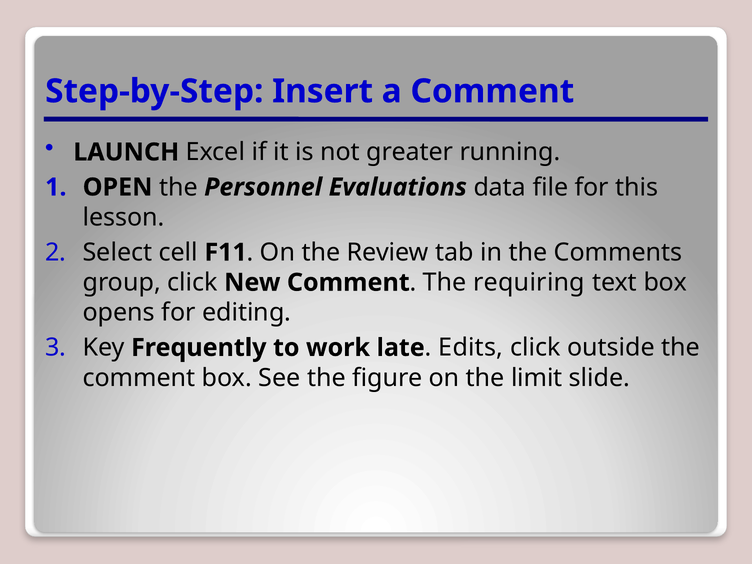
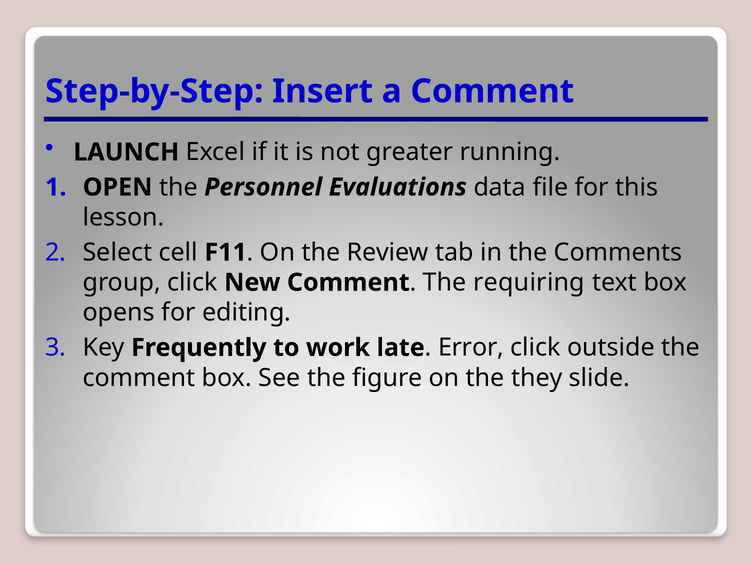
Edits: Edits -> Error
limit: limit -> they
